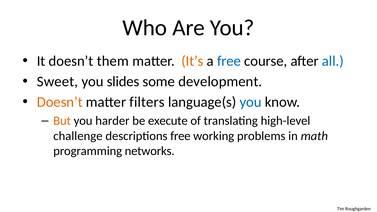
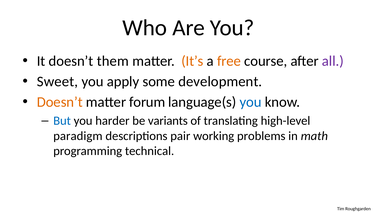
free at (229, 61) colour: blue -> orange
all colour: blue -> purple
slides: slides -> apply
filters: filters -> forum
But colour: orange -> blue
execute: execute -> variants
challenge: challenge -> paradigm
descriptions free: free -> pair
networks: networks -> technical
